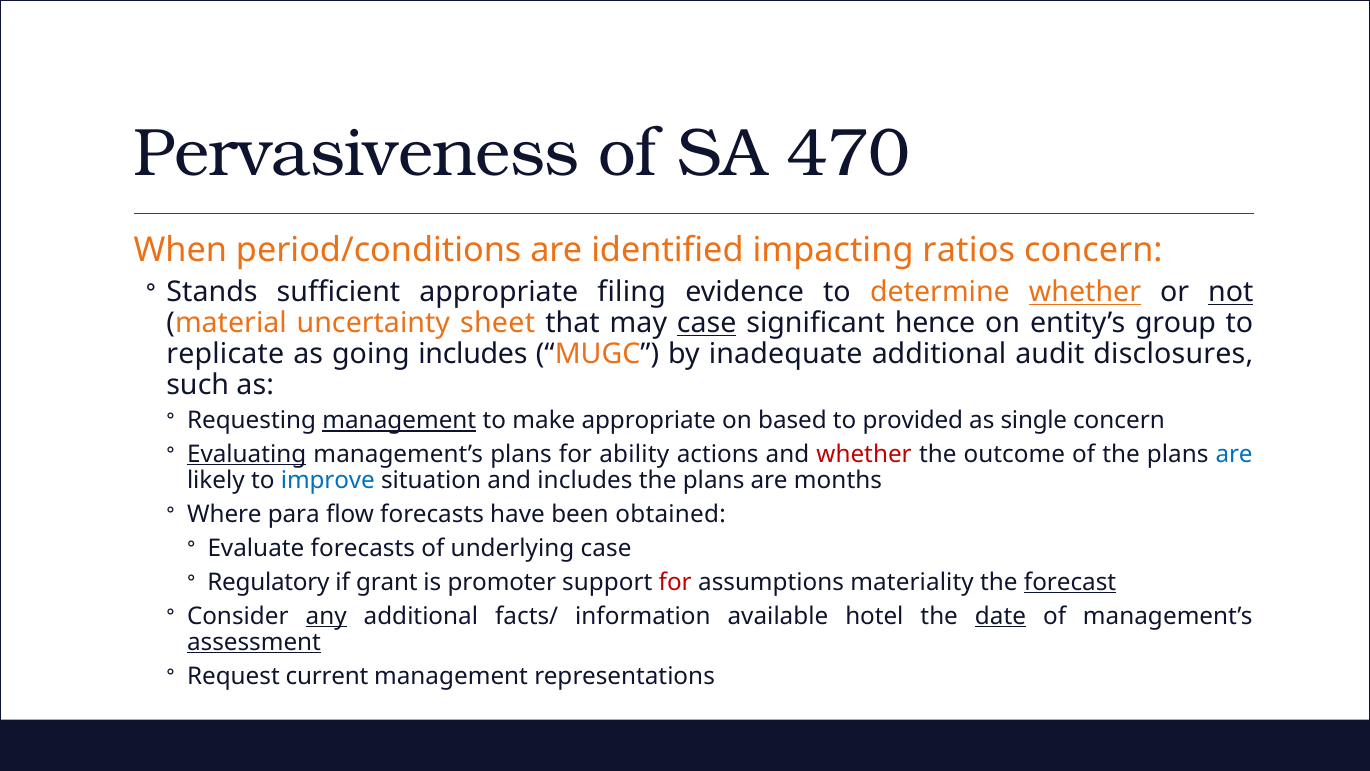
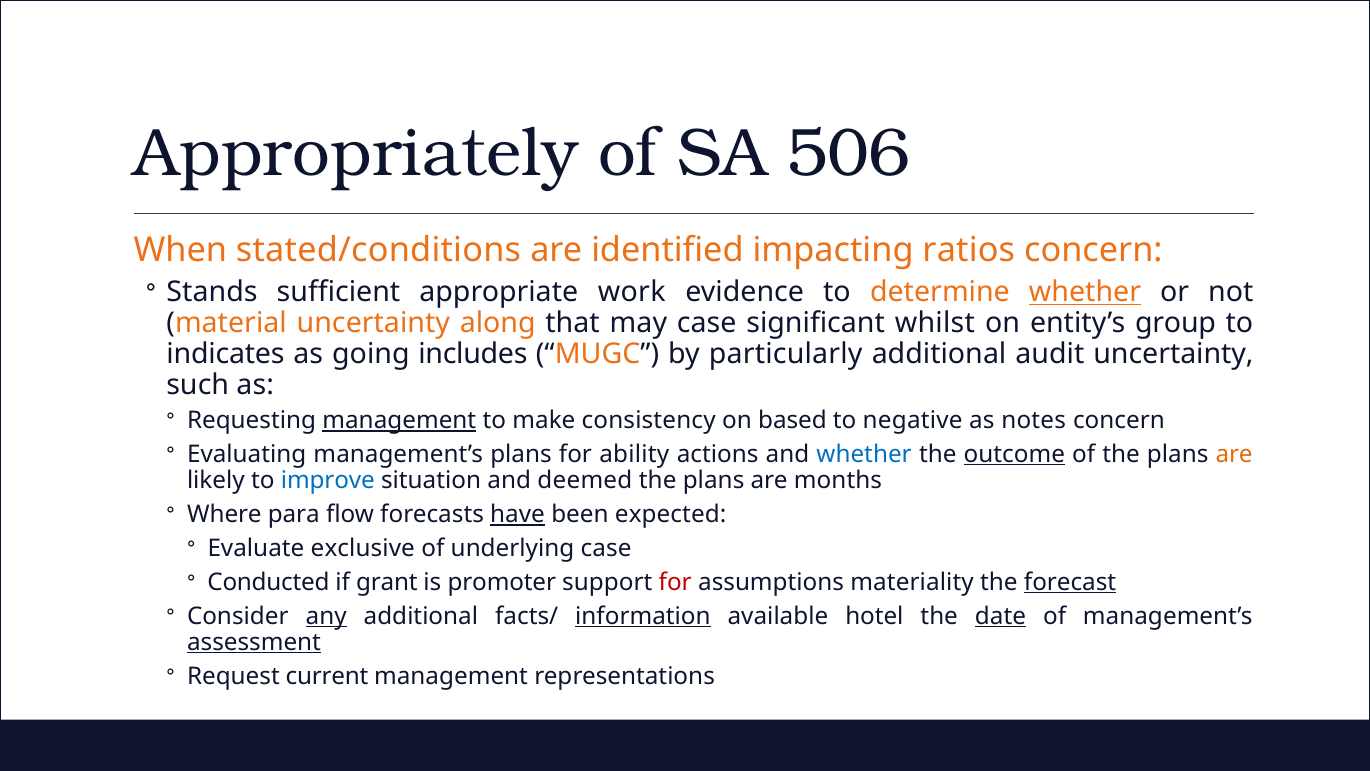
Pervasiveness: Pervasiveness -> Appropriately
470: 470 -> 506
period/conditions: period/conditions -> stated/conditions
filing: filing -> work
not underline: present -> none
sheet: sheet -> along
case at (707, 323) underline: present -> none
hence: hence -> whilst
replicate: replicate -> indicates
inadequate: inadequate -> particularly
audit disclosures: disclosures -> uncertainty
make appropriate: appropriate -> consistency
provided: provided -> negative
single: single -> notes
Evaluating underline: present -> none
whether at (864, 454) colour: red -> blue
outcome underline: none -> present
are at (1234, 454) colour: blue -> orange
and includes: includes -> deemed
have underline: none -> present
obtained: obtained -> expected
Evaluate forecasts: forecasts -> exclusive
Regulatory: Regulatory -> Conducted
information underline: none -> present
